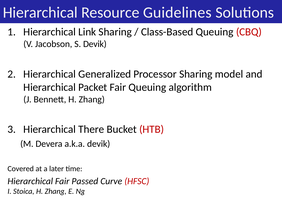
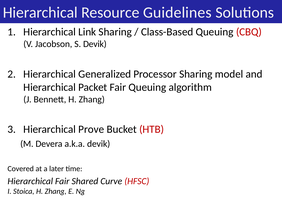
There: There -> Prove
Passed: Passed -> Shared
